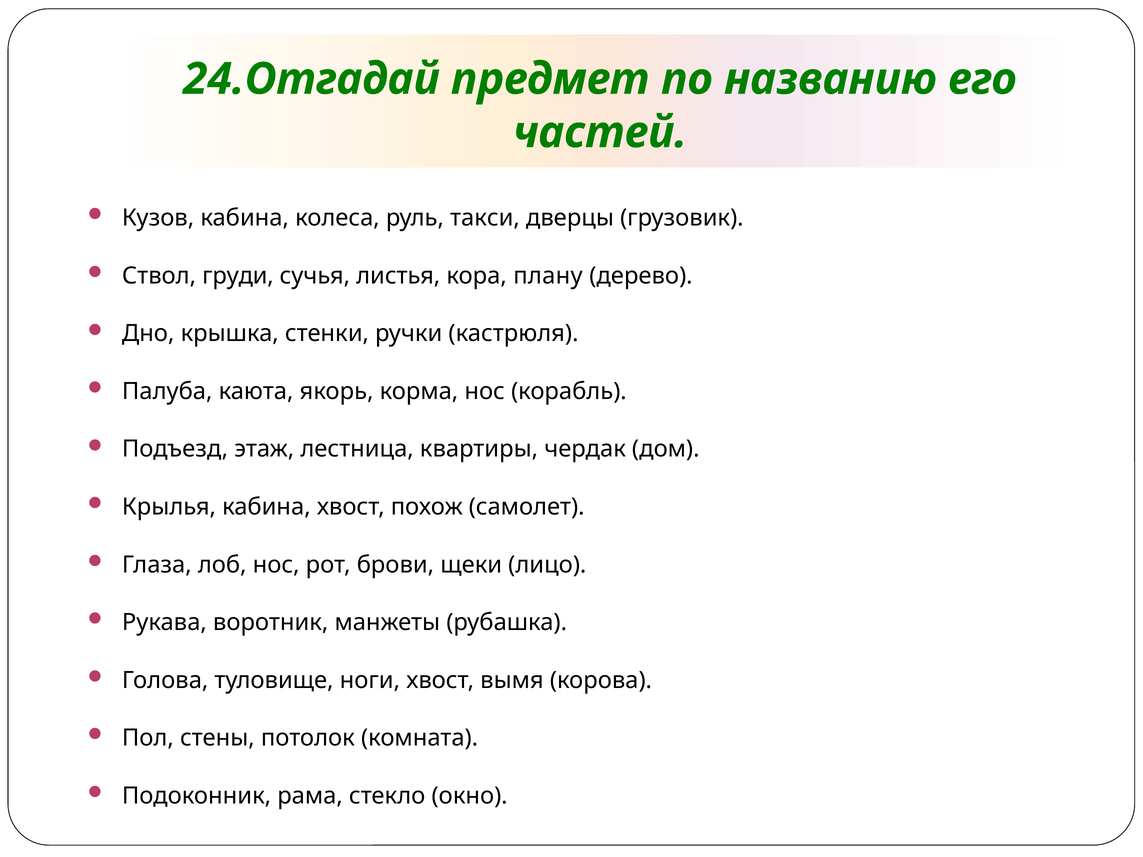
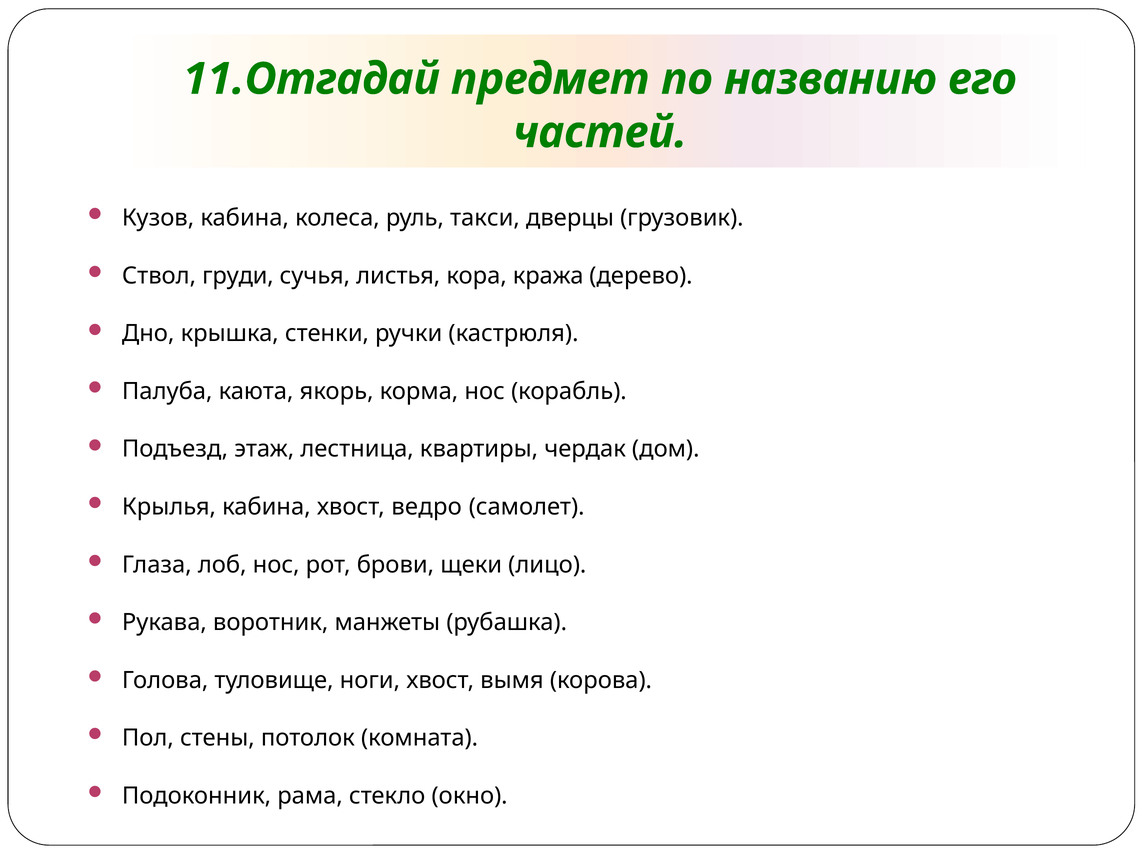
24.Отгадай: 24.Отгадай -> 11.Отгадай
плану: плану -> кража
похож: похож -> ведро
